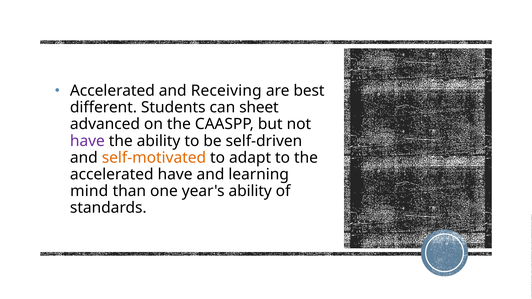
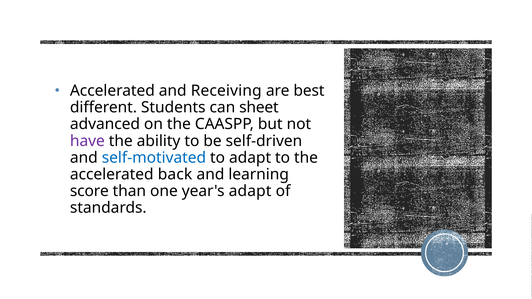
self-motivated colour: orange -> blue
accelerated have: have -> back
mind: mind -> score
year's ability: ability -> adapt
